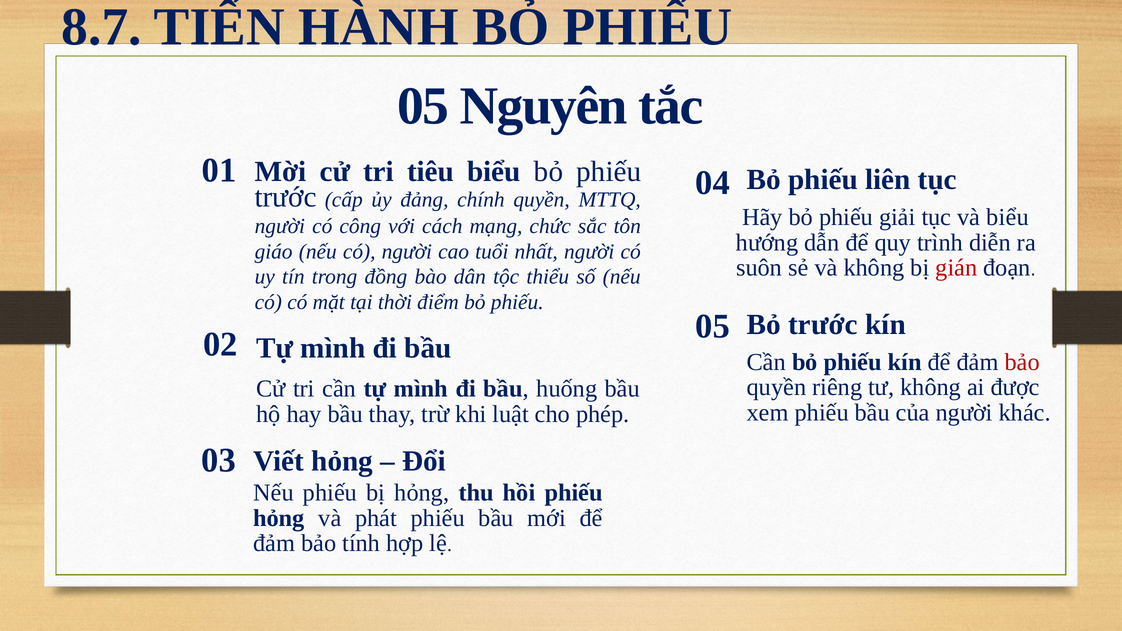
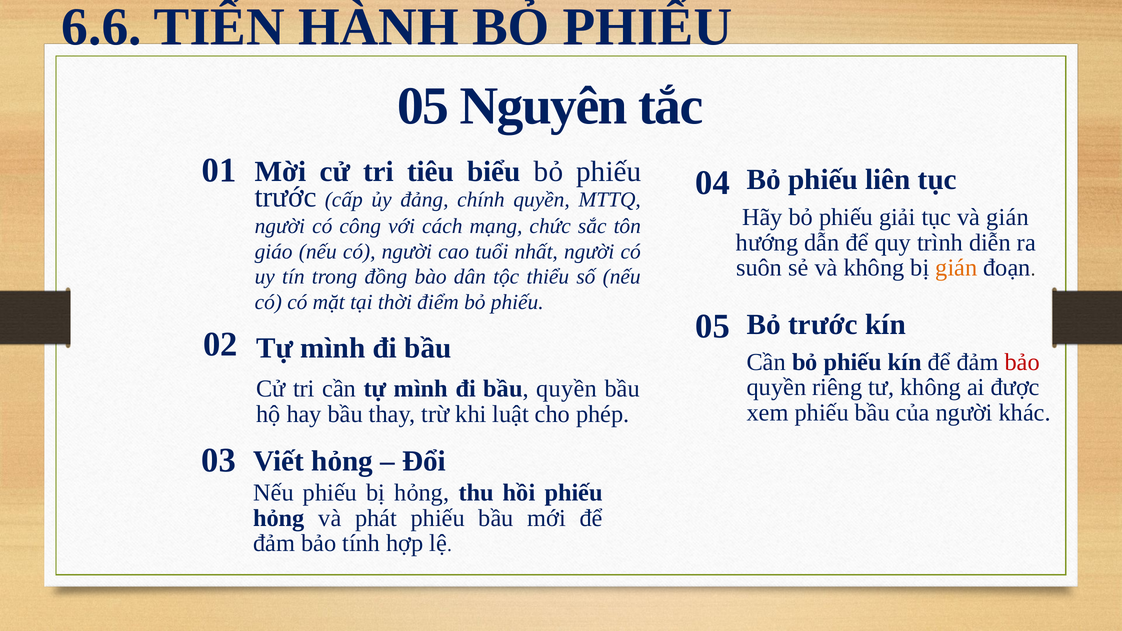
8.7: 8.7 -> 6.6
và biểu: biểu -> gián
gián at (956, 268) colour: red -> orange
bầu huống: huống -> quyền
